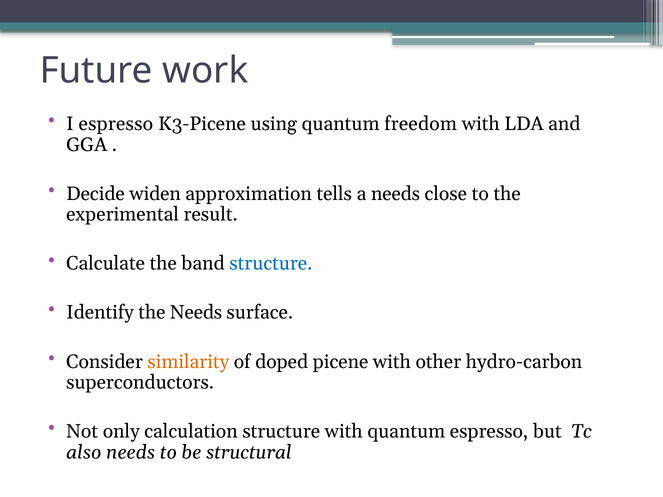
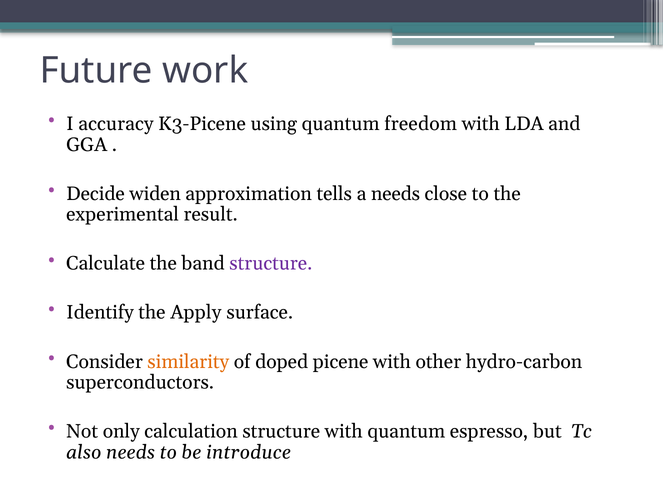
I espresso: espresso -> accuracy
structure at (271, 264) colour: blue -> purple
the Needs: Needs -> Apply
structural: structural -> introduce
